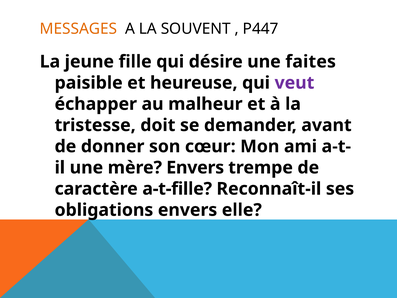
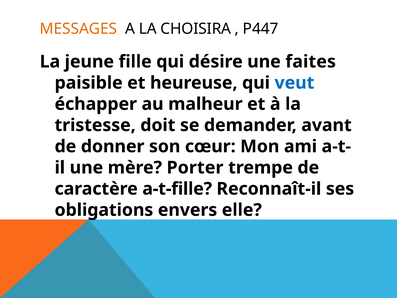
SOUVENT: SOUVENT -> CHOISIRA
veut colour: purple -> blue
mère Envers: Envers -> Porter
